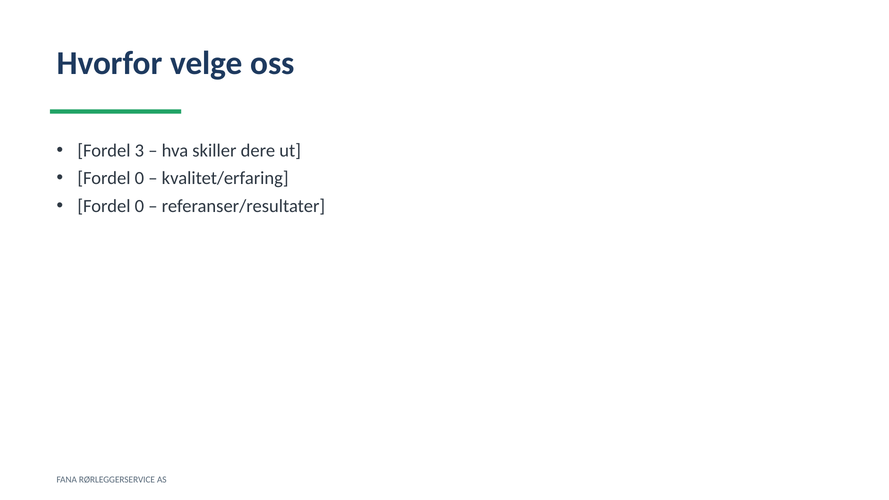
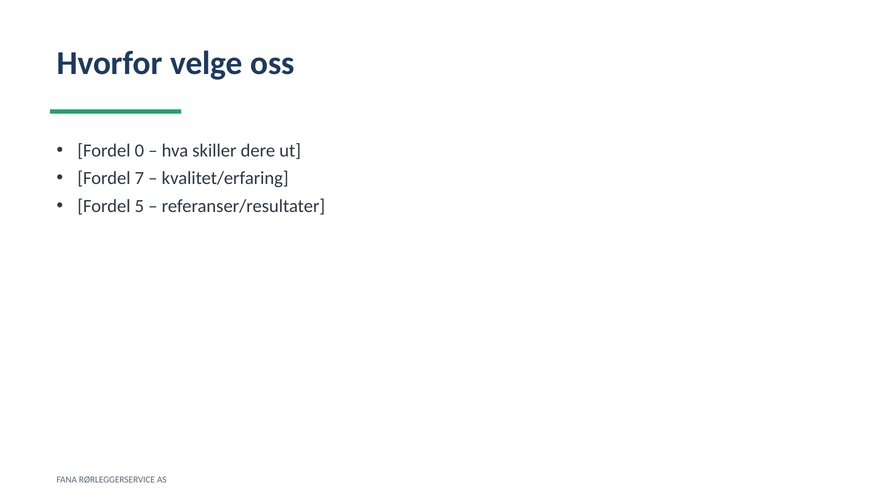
3: 3 -> 0
0 at (139, 178): 0 -> 7
0 at (139, 206): 0 -> 5
